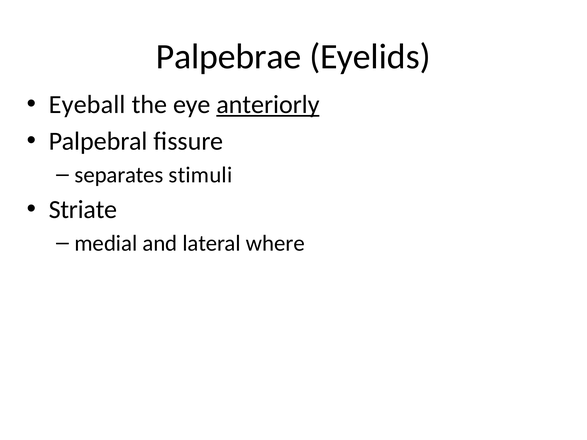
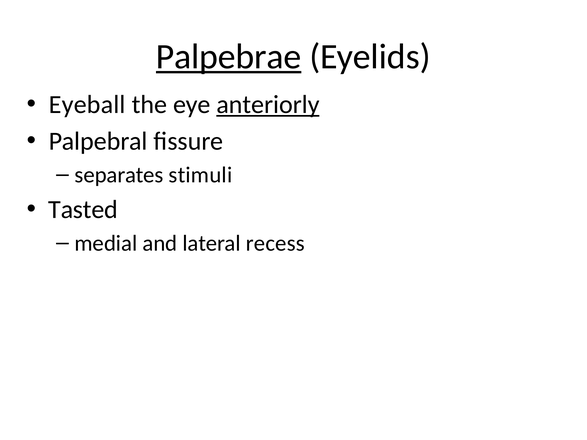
Palpebrae underline: none -> present
Striate: Striate -> Tasted
where: where -> recess
